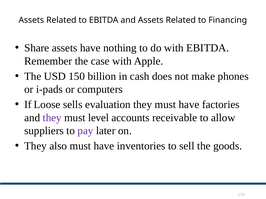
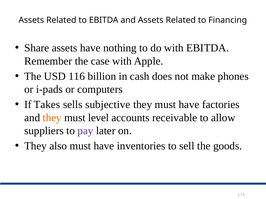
150: 150 -> 116
Loose: Loose -> Takes
evaluation: evaluation -> subjective
they at (52, 118) colour: purple -> orange
